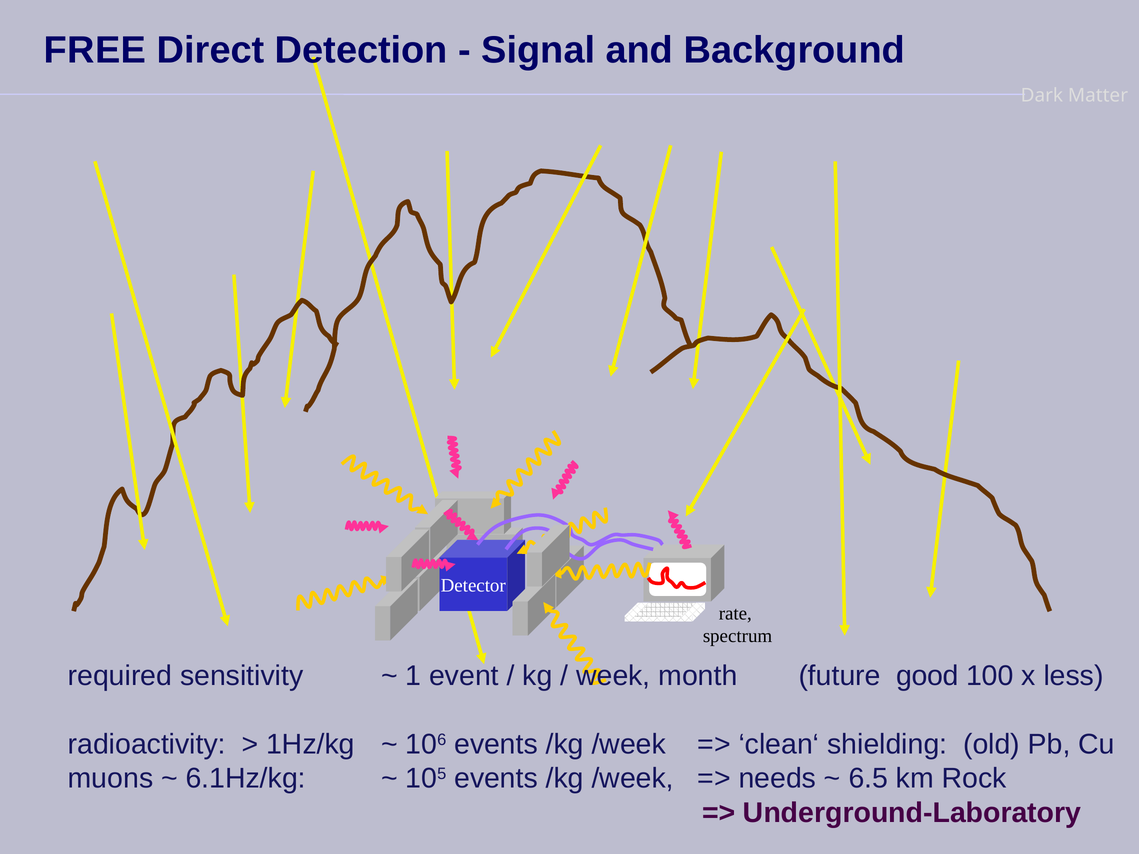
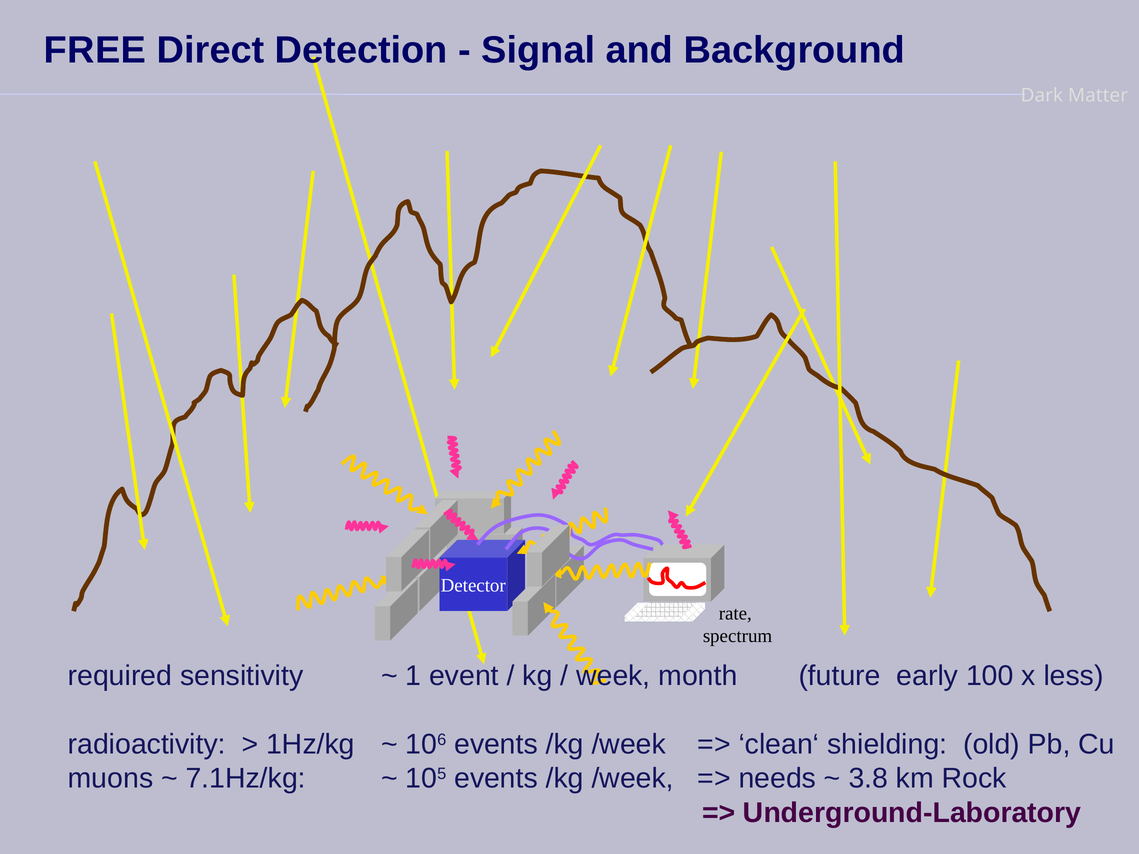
good: good -> early
6.1Hz/kg: 6.1Hz/kg -> 7.1Hz/kg
6.5: 6.5 -> 3.8
